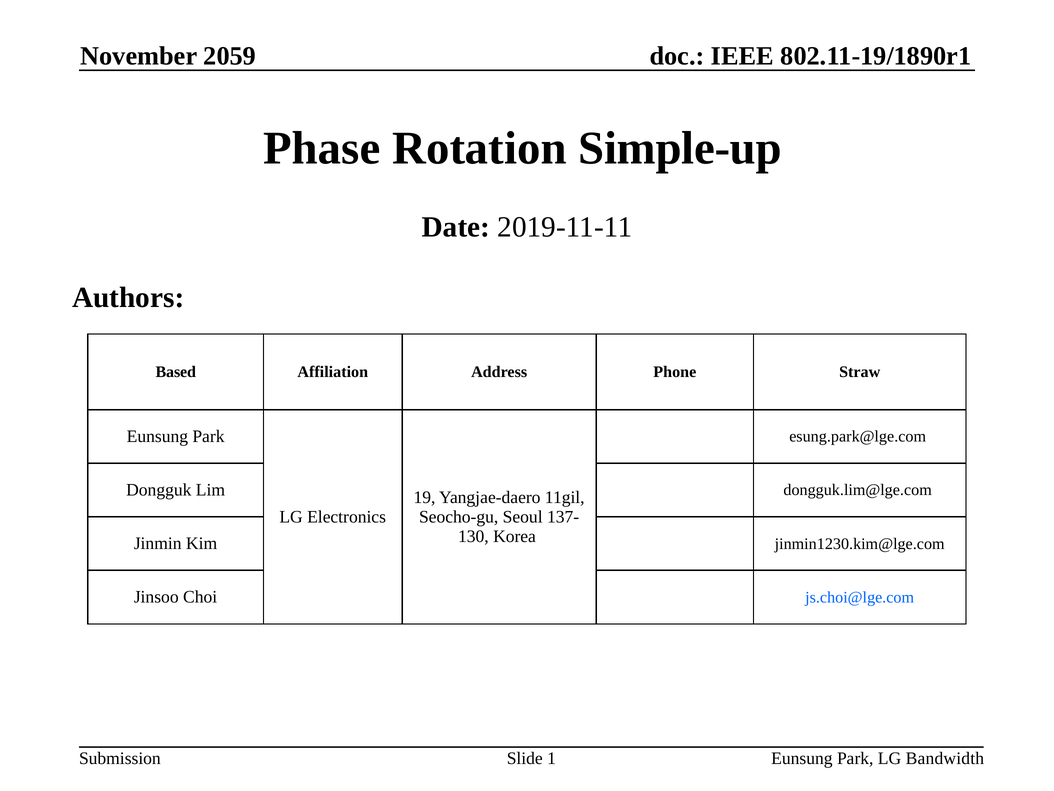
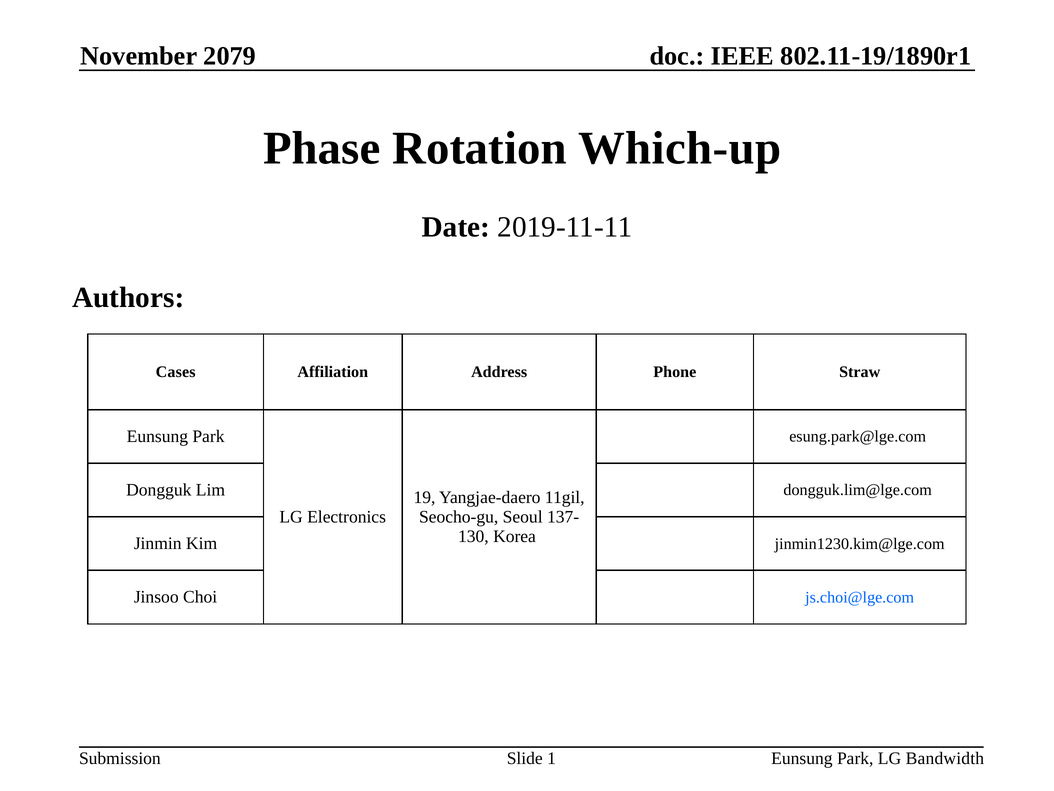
2059: 2059 -> 2079
Simple-up: Simple-up -> Which-up
Based: Based -> Cases
